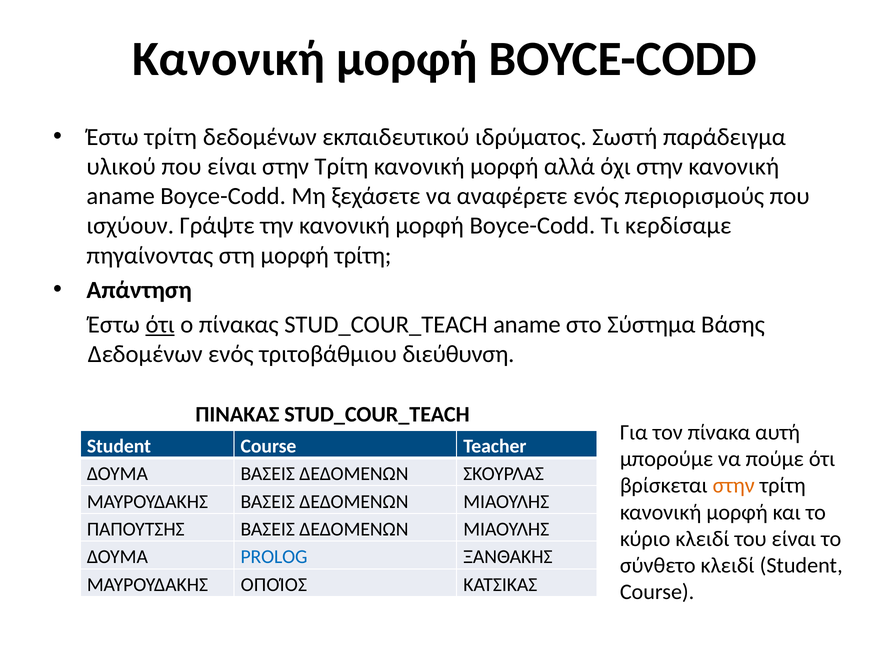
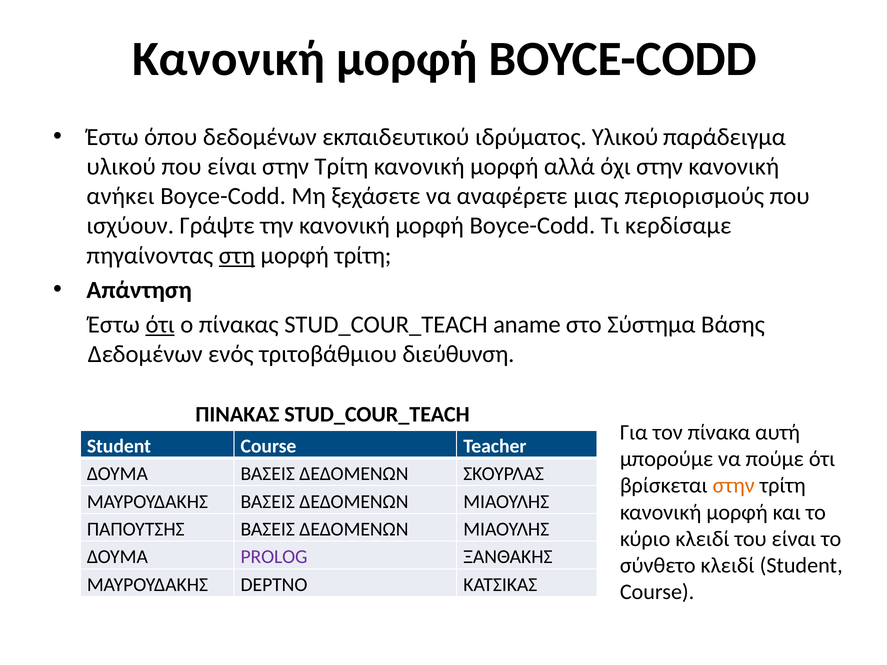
Έστω τρίτη: τρίτη -> όπου
ιδρύματος Σωστή: Σωστή -> Υλικού
aname at (121, 196): aname -> ανήκει
αναφέρετε ενός: ενός -> μιας
στη underline: none -> present
PROLOG colour: blue -> purple
ΟΠΟΊΟΣ: ΟΠΟΊΟΣ -> DEPTNO
